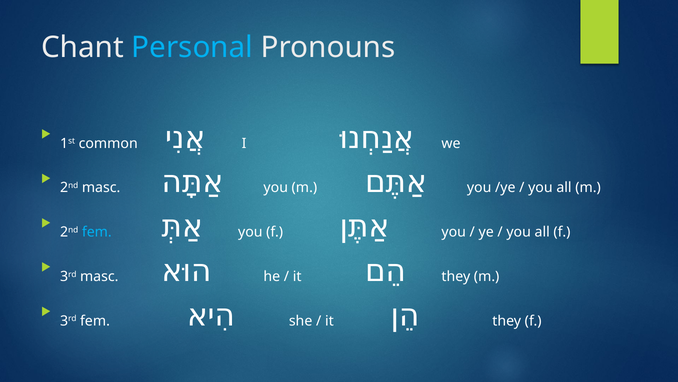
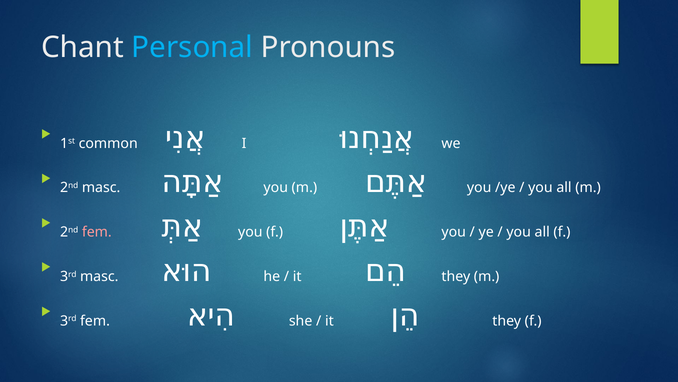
fem at (97, 232) colour: light blue -> pink
